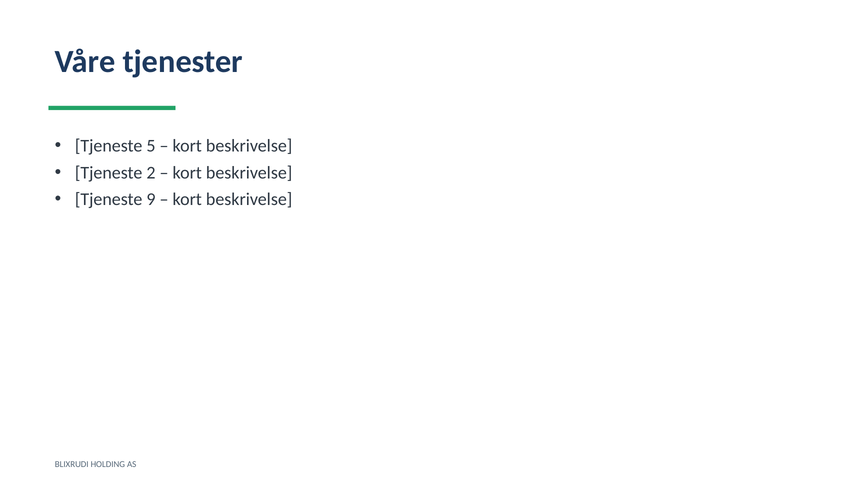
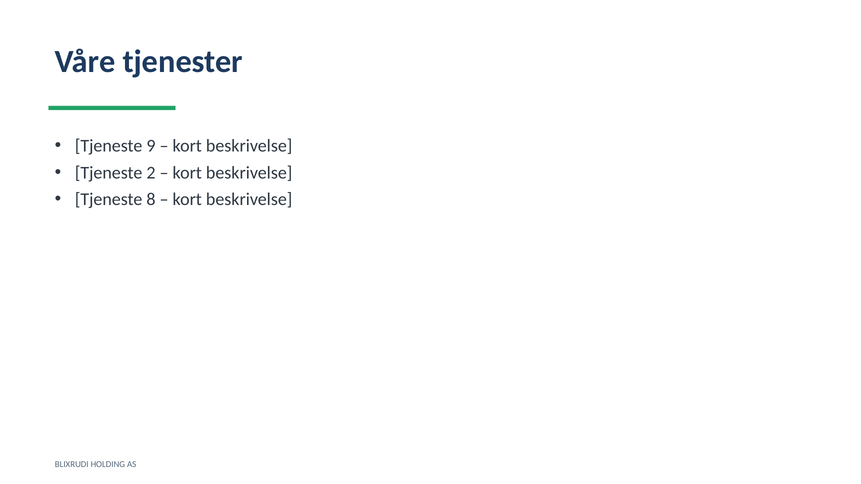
5: 5 -> 9
9: 9 -> 8
